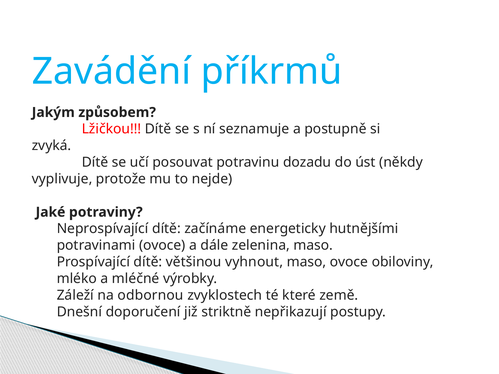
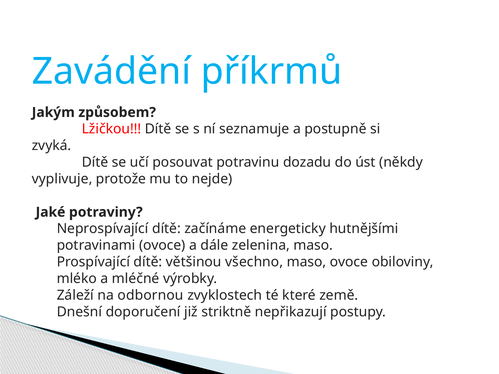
vyhnout: vyhnout -> všechno
